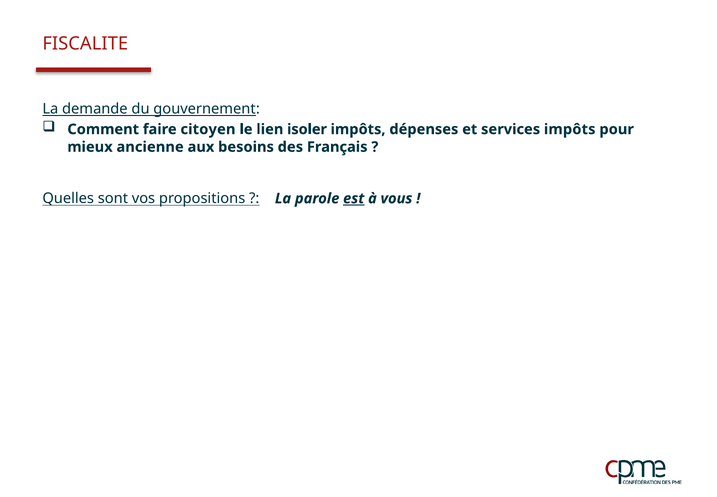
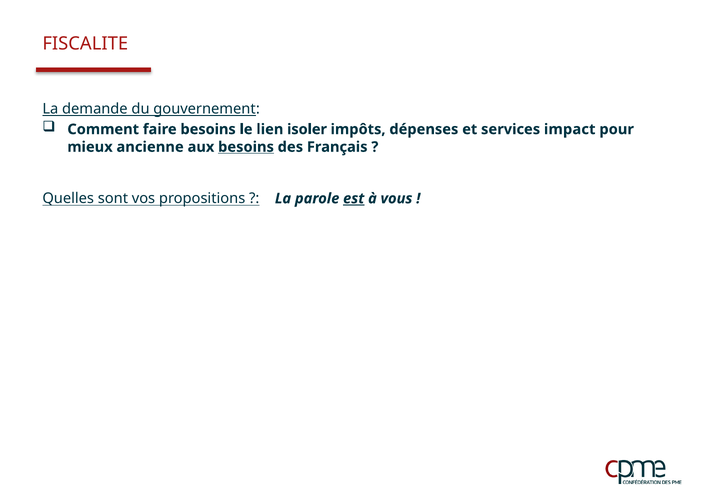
faire citoyen: citoyen -> besoins
services impôts: impôts -> impact
besoins at (246, 147) underline: none -> present
